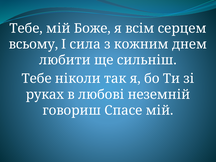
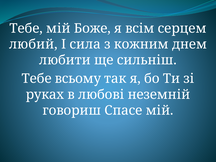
всьому: всьому -> любий
ніколи: ніколи -> всьому
